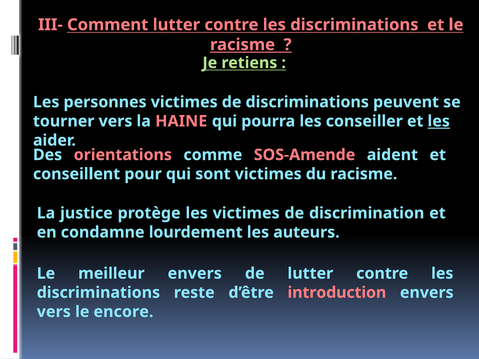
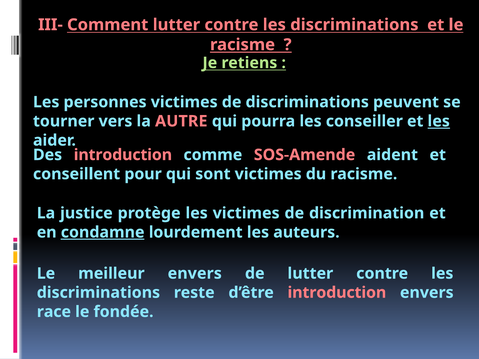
HAINE: HAINE -> AUTRE
Des orientations: orientations -> introduction
condamne underline: none -> present
vers at (54, 312): vers -> race
encore: encore -> fondée
